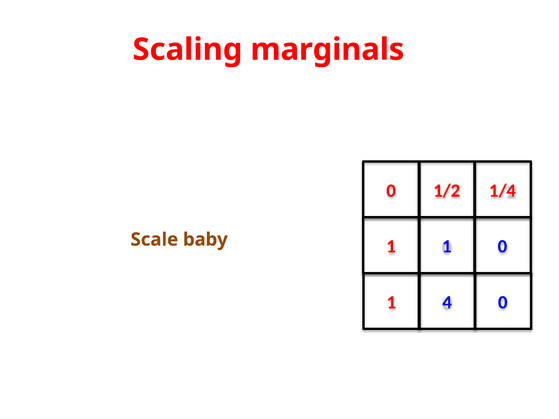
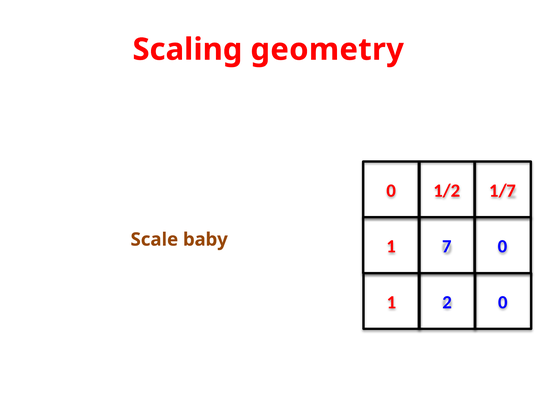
marginals: marginals -> geometry
1/4: 1/4 -> 1/7
1 1: 1 -> 7
4: 4 -> 2
